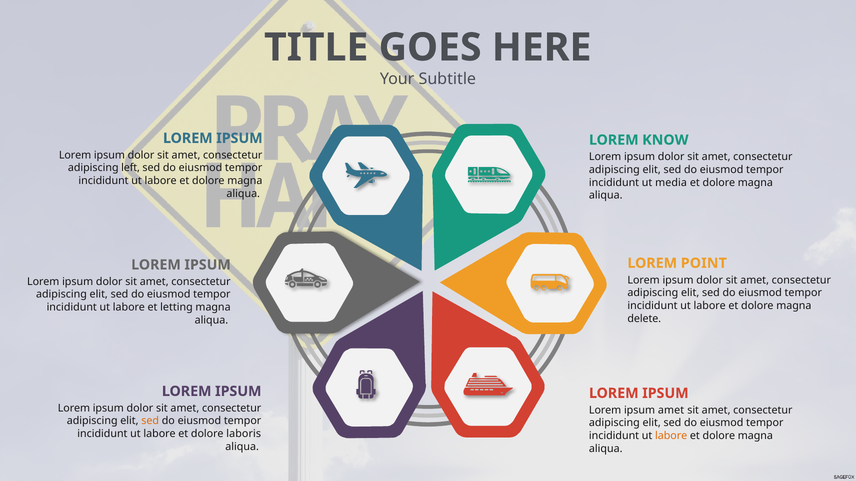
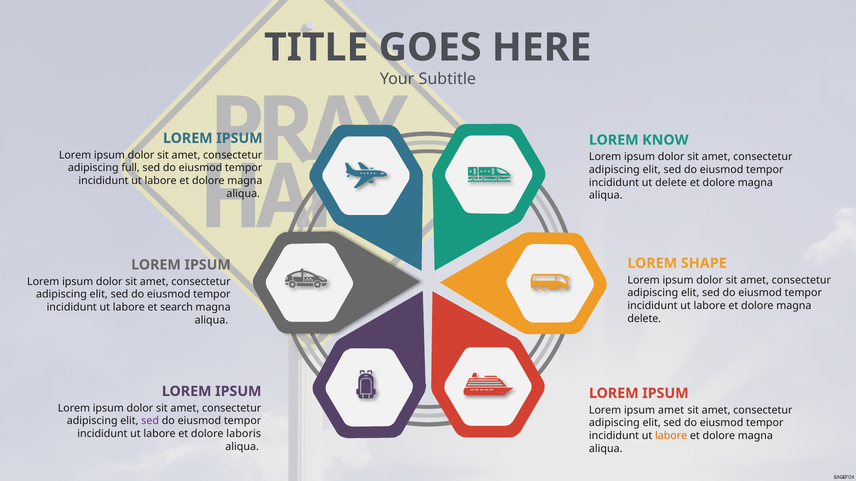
left: left -> full
ut media: media -> delete
POINT: POINT -> SHAPE
letting: letting -> search
sed at (150, 421) colour: orange -> purple
